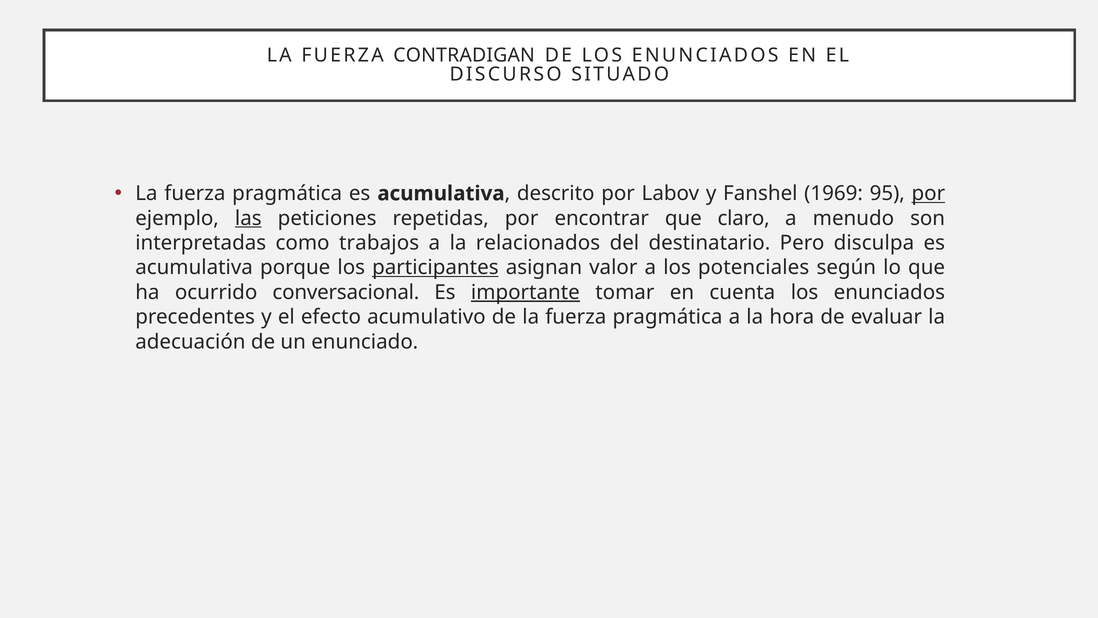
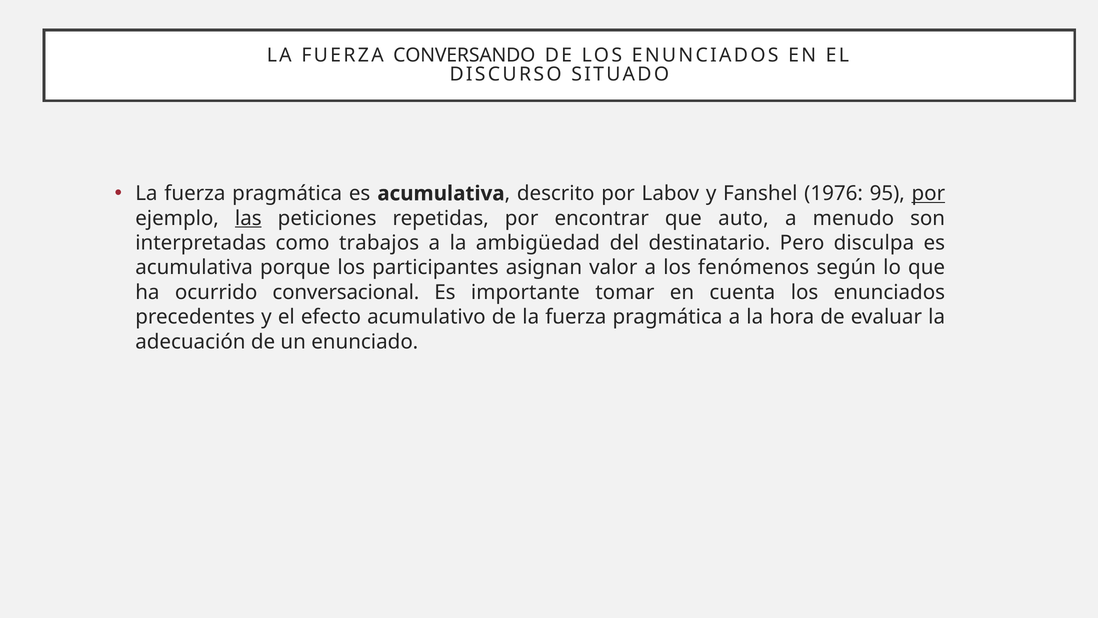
CONTRADIGAN: CONTRADIGAN -> CONVERSANDO
1969: 1969 -> 1976
claro: claro -> auto
relacionados: relacionados -> ambigüedad
participantes underline: present -> none
potenciales: potenciales -> fenómenos
importante underline: present -> none
